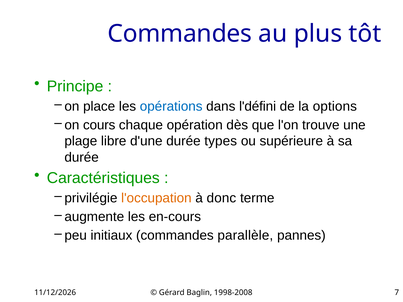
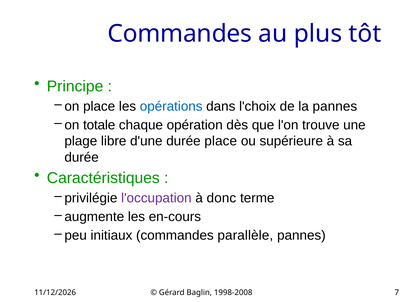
l'défini: l'défini -> l'choix
la options: options -> pannes
cours: cours -> totale
durée types: types -> place
l'occupation colour: orange -> purple
